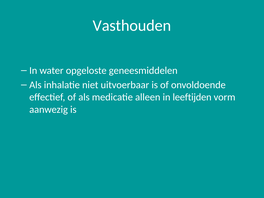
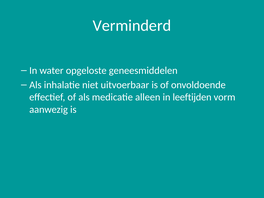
Vasthouden: Vasthouden -> Verminderd
